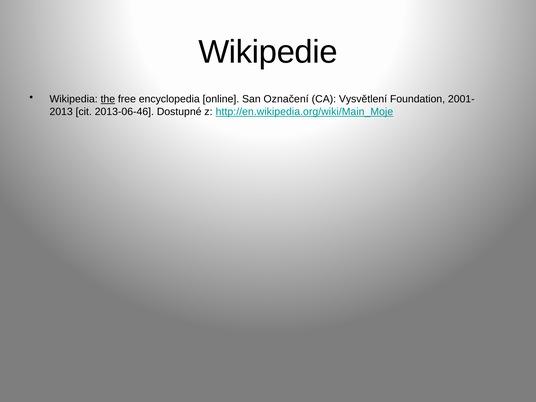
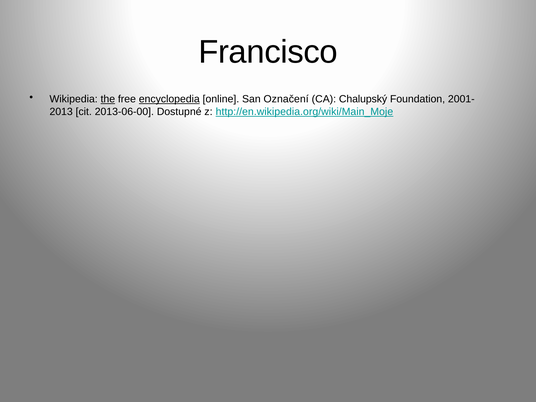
Wikipedie: Wikipedie -> Francisco
encyclopedia underline: none -> present
Vysvětlení: Vysvětlení -> Chalupský
2013-06-46: 2013-06-46 -> 2013-06-00
